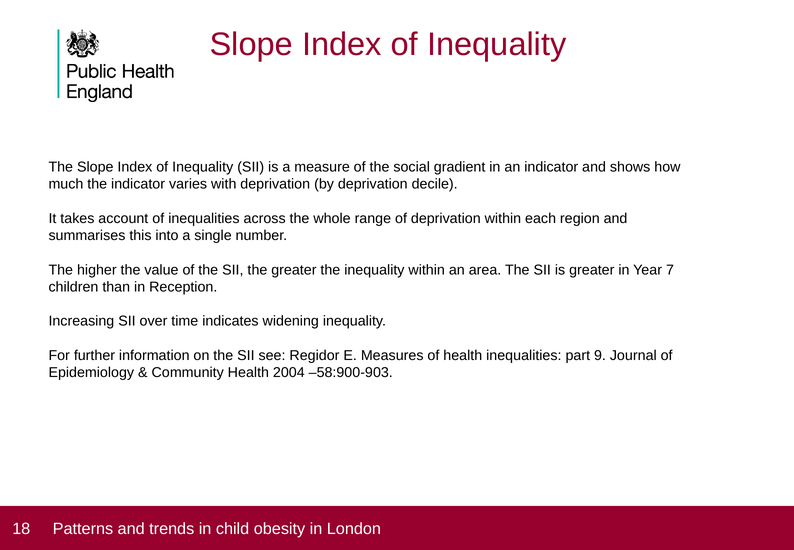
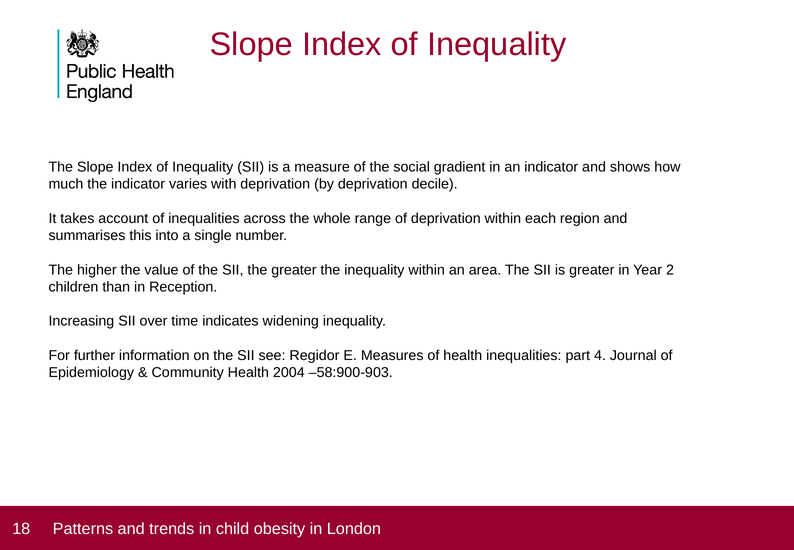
7: 7 -> 2
9: 9 -> 4
